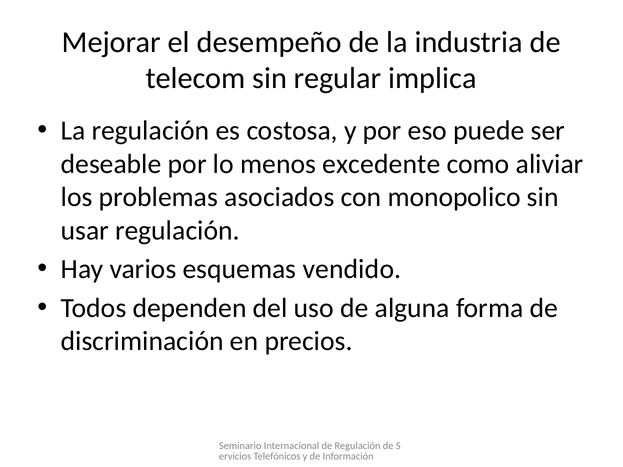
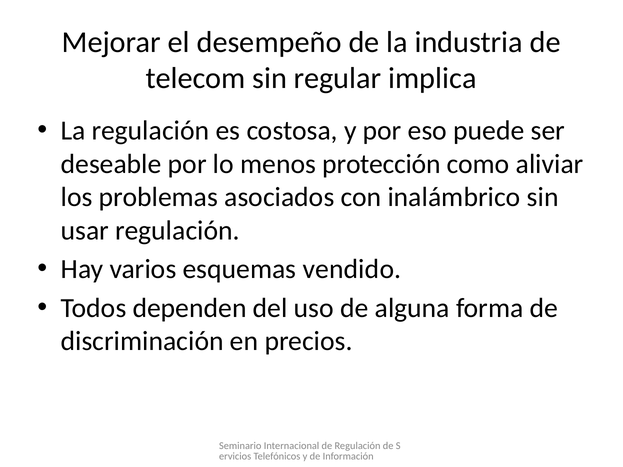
excedente: excedente -> protección
monopolico: monopolico -> inalámbrico
